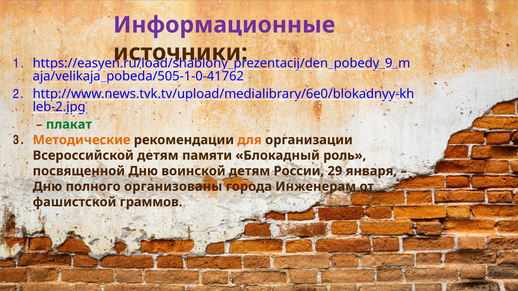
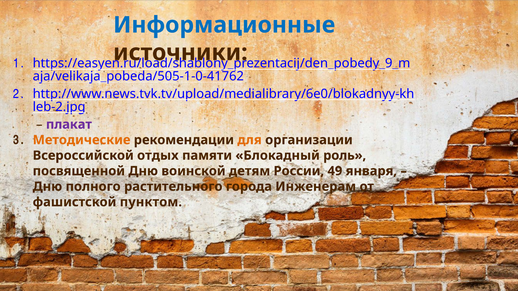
Информационные colour: purple -> blue
плакат colour: green -> purple
Всероссийской детям: детям -> отдых
29: 29 -> 49
организованы: организованы -> растительного
граммов: граммов -> пунктом
